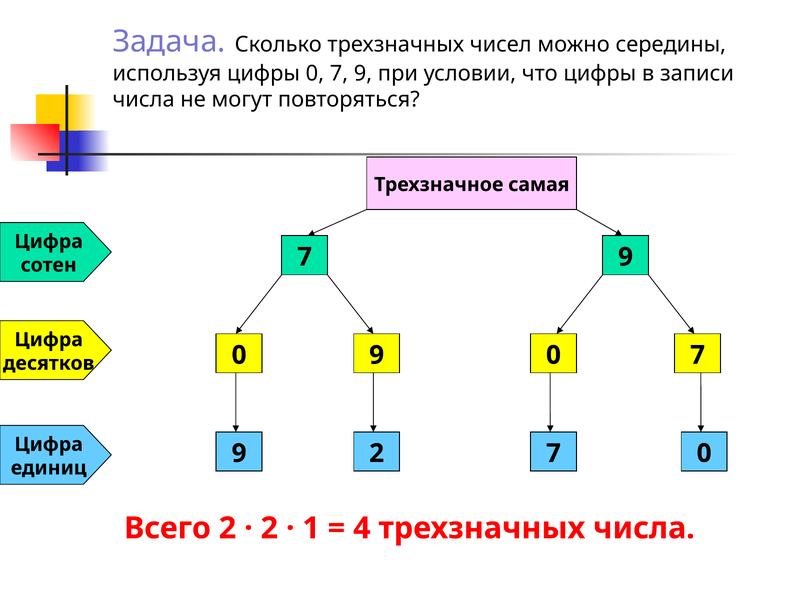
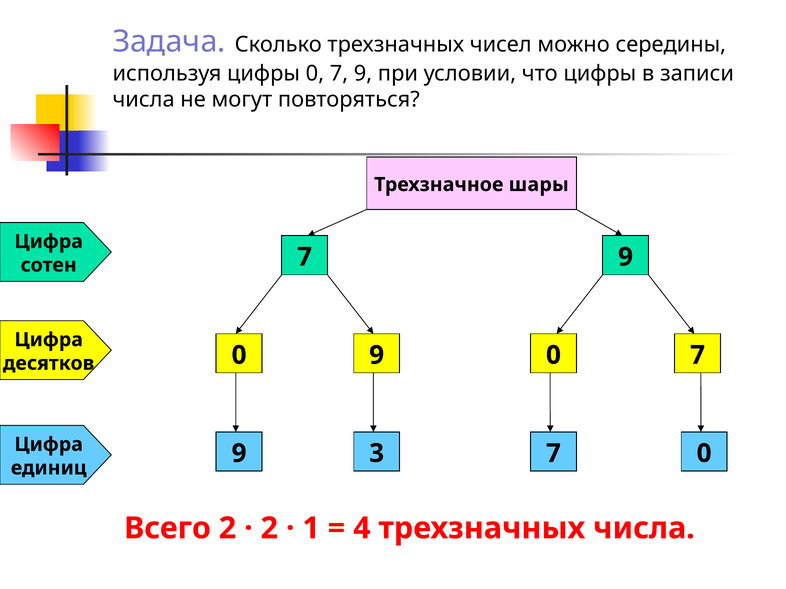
самая: самая -> шары
9 2: 2 -> 3
